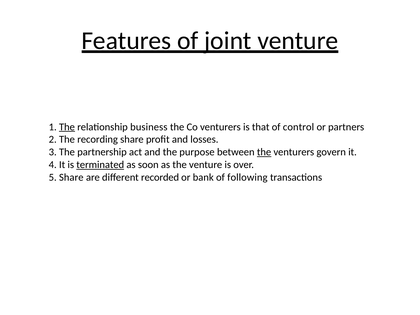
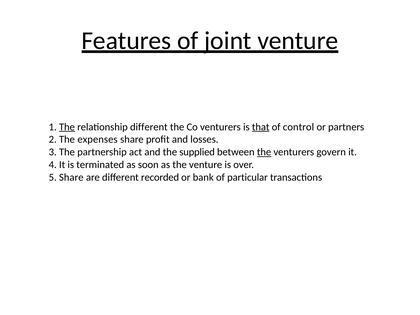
relationship business: business -> different
that underline: none -> present
recording: recording -> expenses
purpose: purpose -> supplied
terminated underline: present -> none
following: following -> particular
